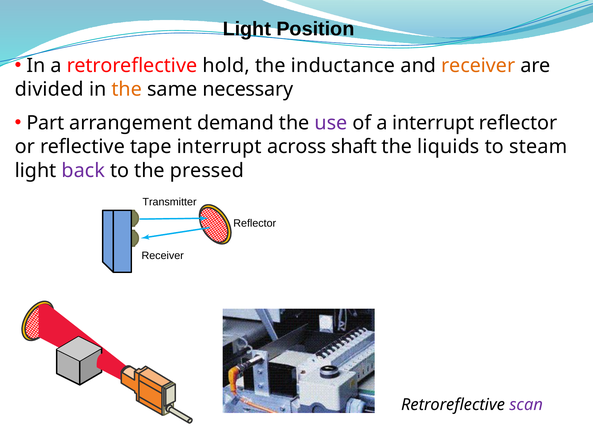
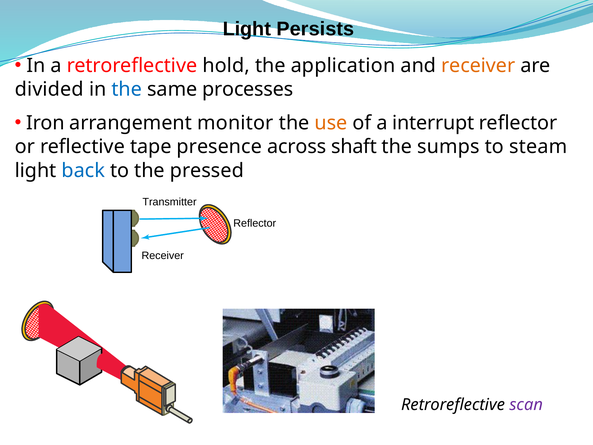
Position: Position -> Persists
inductance: inductance -> application
the at (127, 89) colour: orange -> blue
necessary: necessary -> processes
Part: Part -> Iron
demand: demand -> monitor
use colour: purple -> orange
tape interrupt: interrupt -> presence
liquids: liquids -> sumps
back colour: purple -> blue
